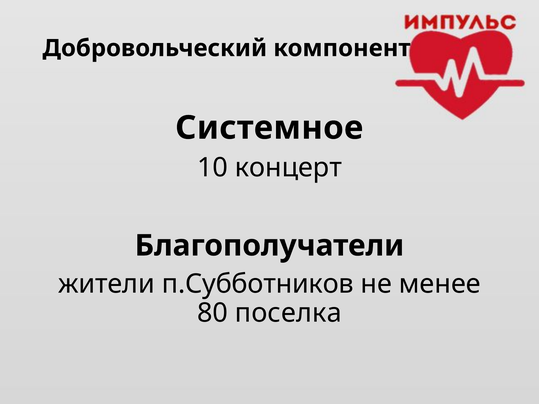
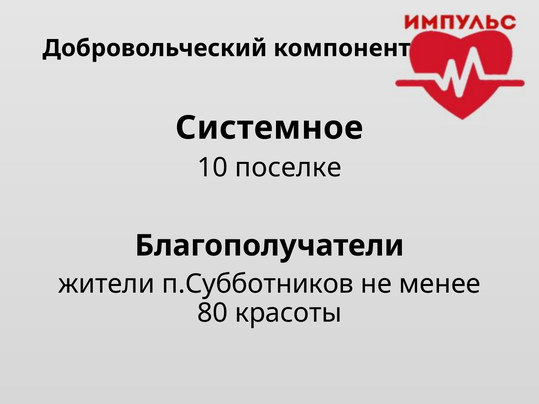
концерт: концерт -> поселке
поселка: поселка -> красоты
